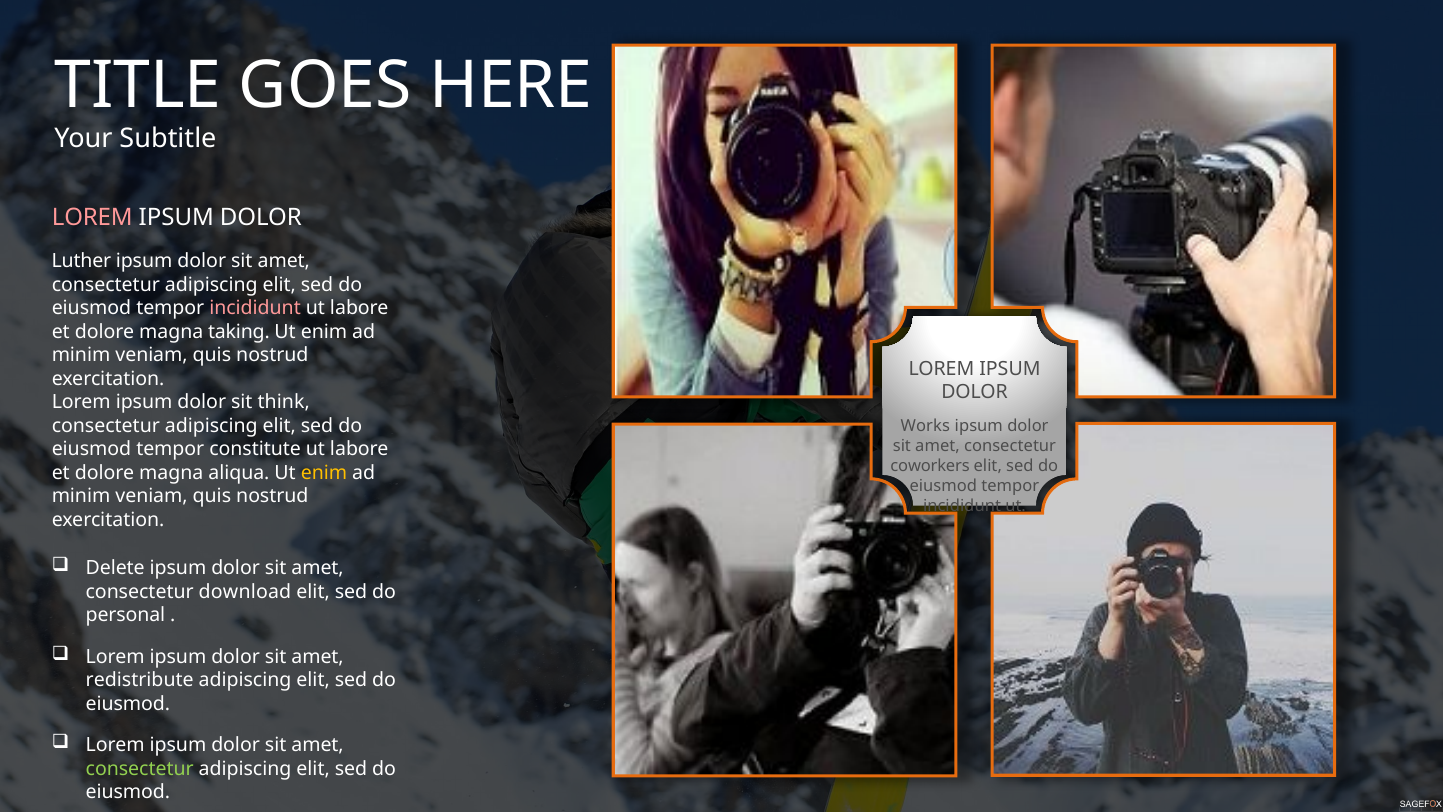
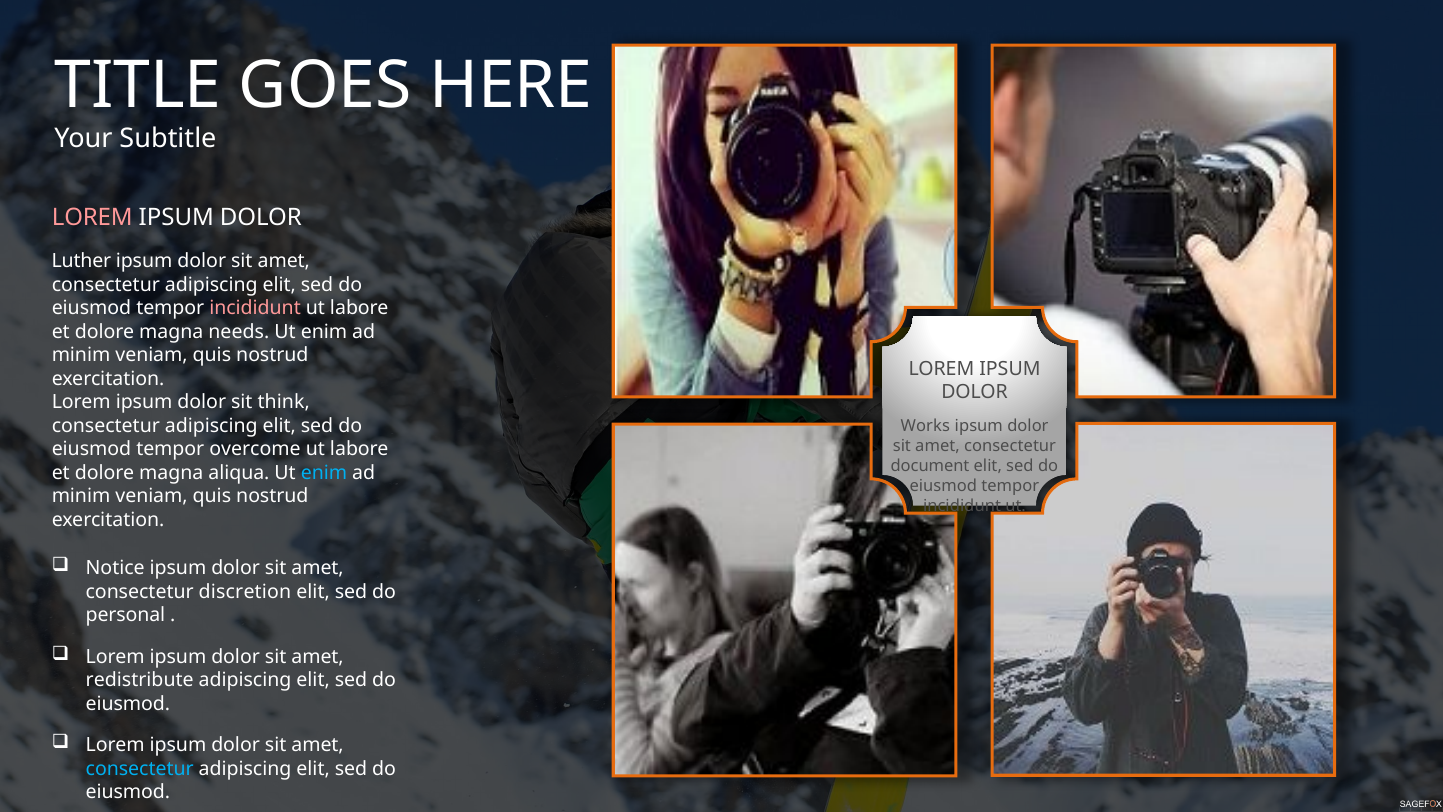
taking: taking -> needs
constitute: constitute -> overcome
coworkers: coworkers -> document
enim at (324, 473) colour: yellow -> light blue
Delete: Delete -> Notice
download: download -> discretion
consectetur at (140, 769) colour: light green -> light blue
